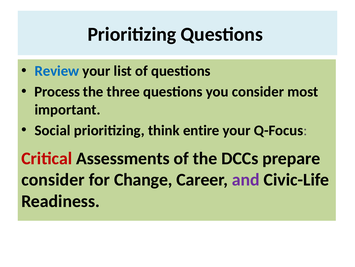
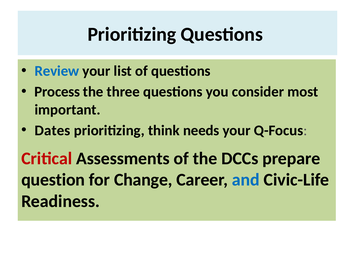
Social: Social -> Dates
entire: entire -> needs
consider at (53, 179): consider -> question
and colour: purple -> blue
